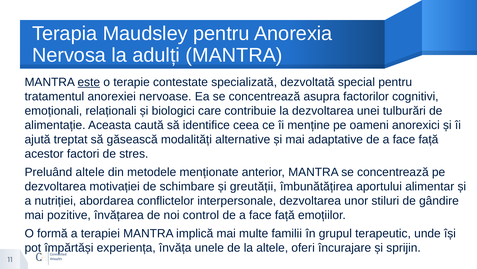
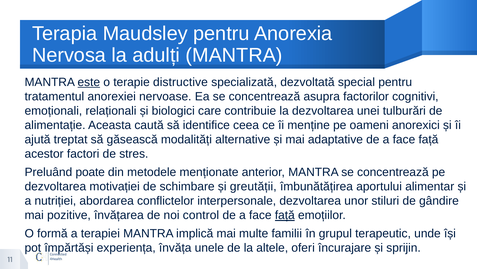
contestate: contestate -> distructive
Preluând altele: altele -> poate
față at (285, 215) underline: none -> present
